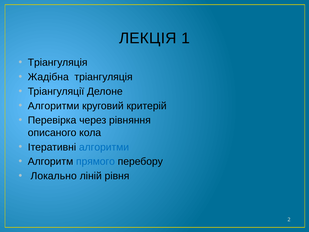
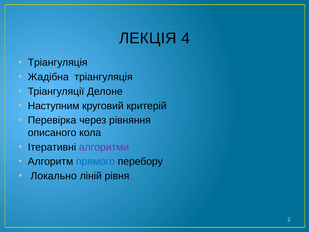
1: 1 -> 4
Алгоритми at (54, 106): Алгоритми -> Наступним
алгоритми at (104, 147) colour: blue -> purple
